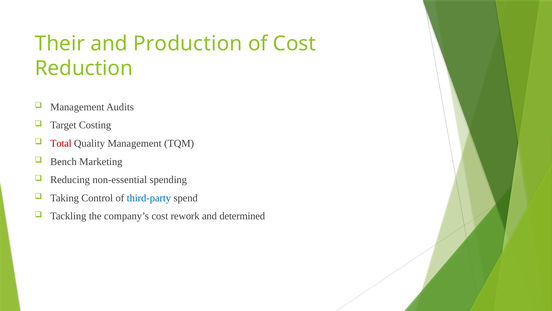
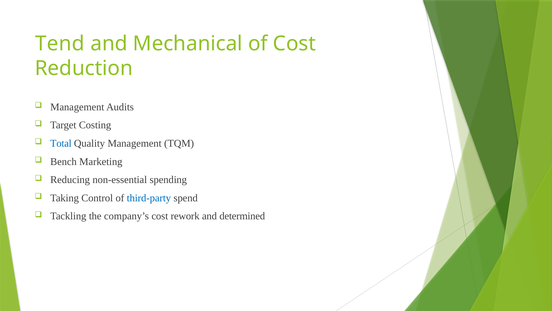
Their: Their -> Tend
Production: Production -> Mechanical
Total colour: red -> blue
